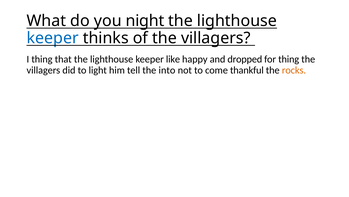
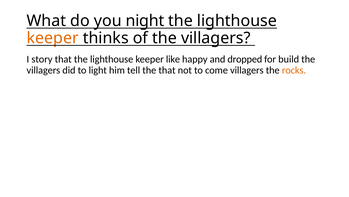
keeper at (53, 38) colour: blue -> orange
I thing: thing -> story
for thing: thing -> build
the into: into -> that
come thankful: thankful -> villagers
